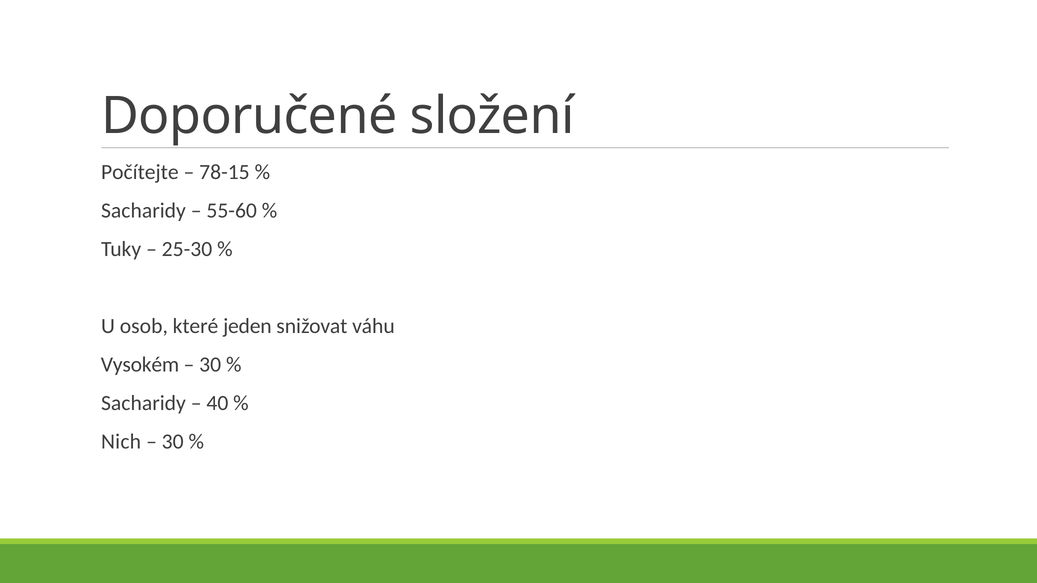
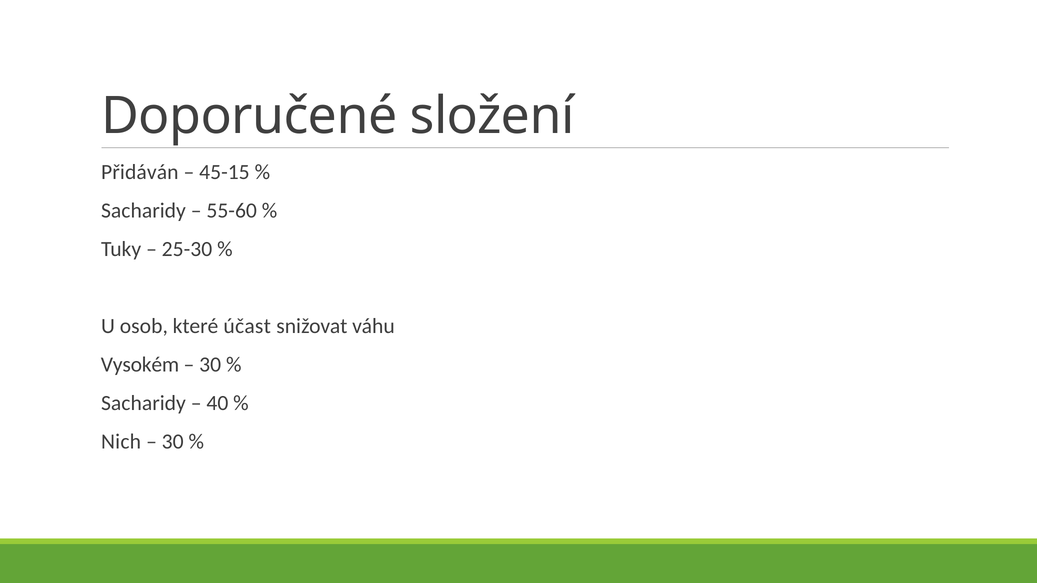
Počítejte: Počítejte -> Přidáván
78-15: 78-15 -> 45-15
jeden: jeden -> účast
